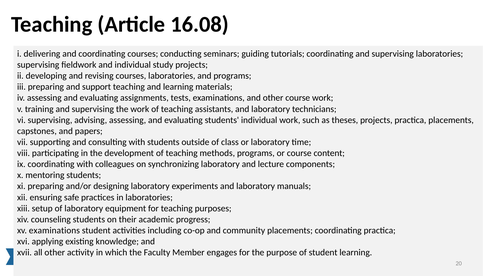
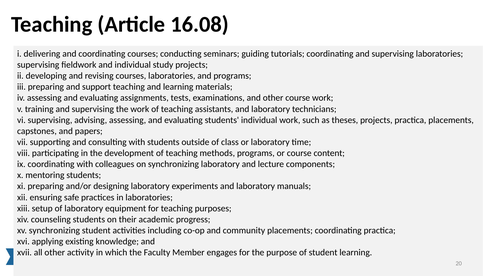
xv examinations: examinations -> synchronizing
